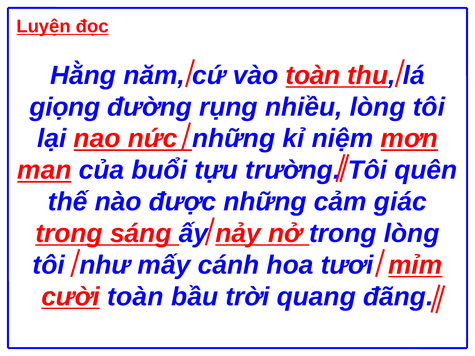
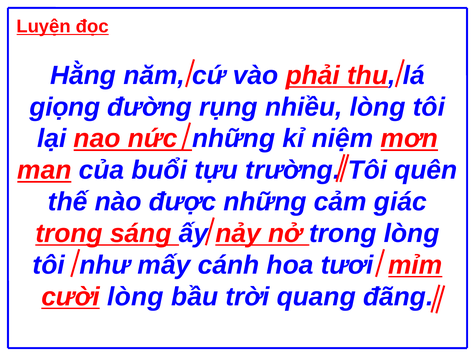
vào toàn: toàn -> phải
cười toàn: toàn -> lòng
